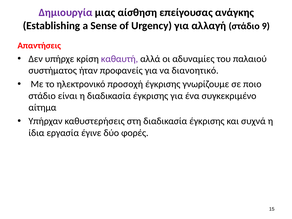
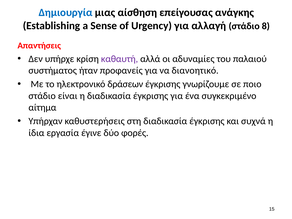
Δημιουργία colour: purple -> blue
9: 9 -> 8
προσοχή: προσοχή -> δράσεων
